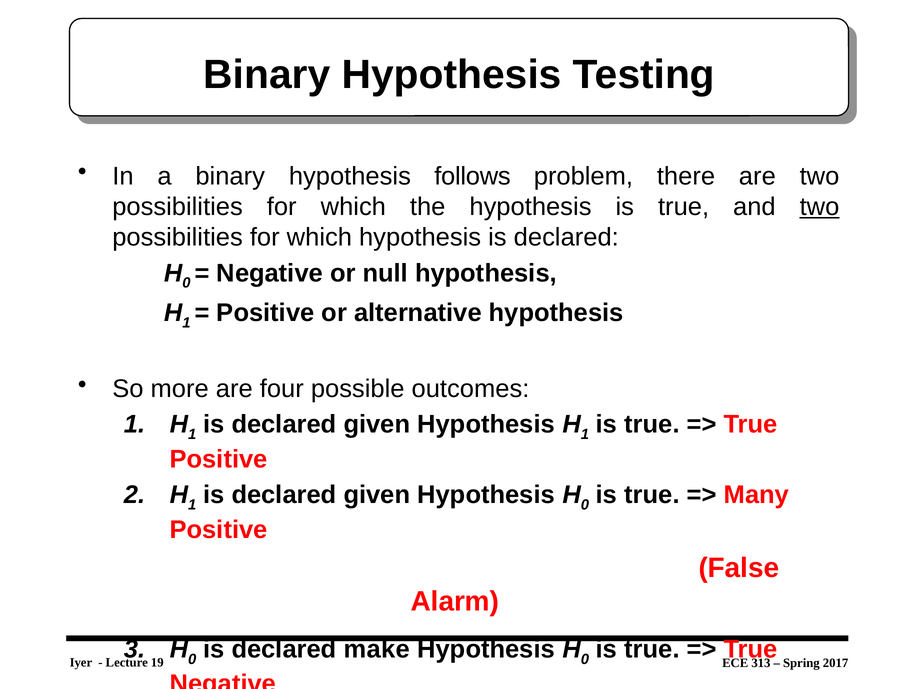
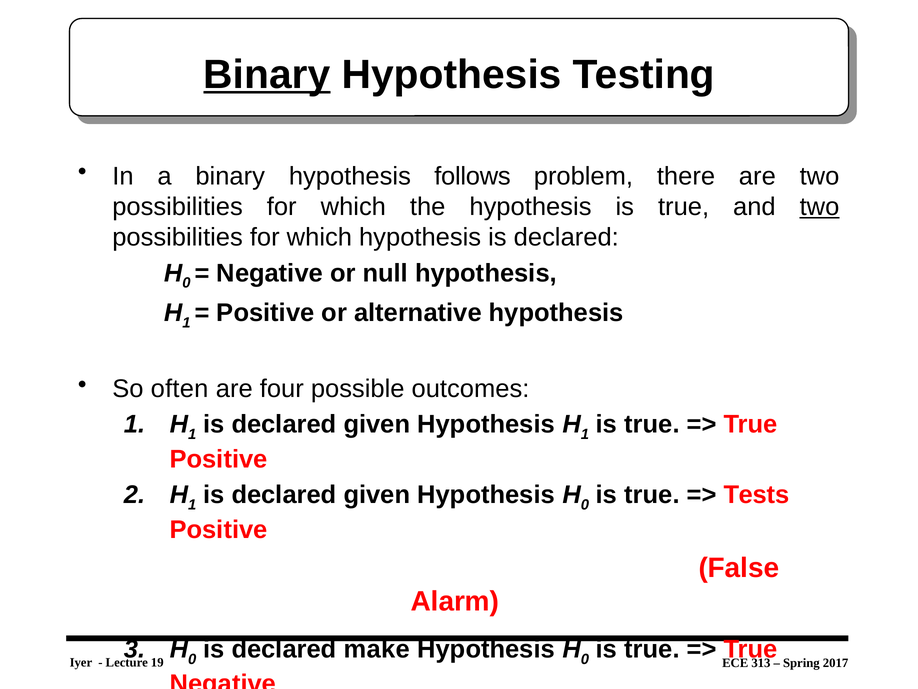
Binary at (267, 75) underline: none -> present
more: more -> often
Many: Many -> Tests
